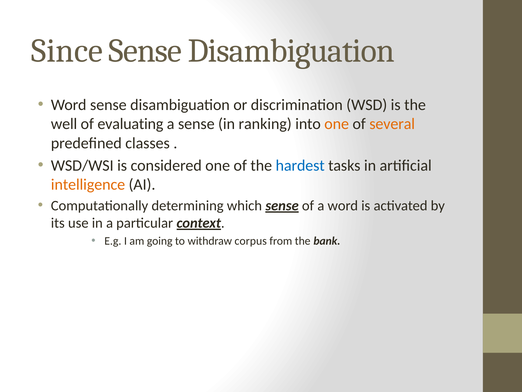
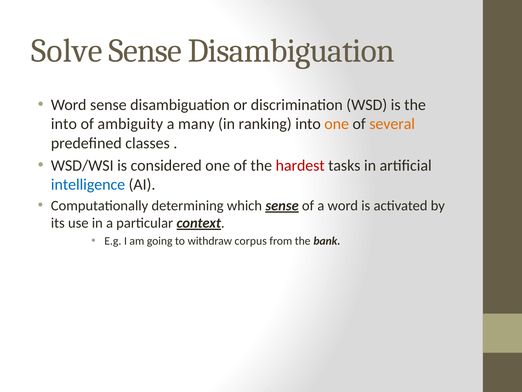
Since: Since -> Solve
well at (64, 124): well -> into
evaluating: evaluating -> ambiguity
a sense: sense -> many
hardest colour: blue -> red
intelligence colour: orange -> blue
